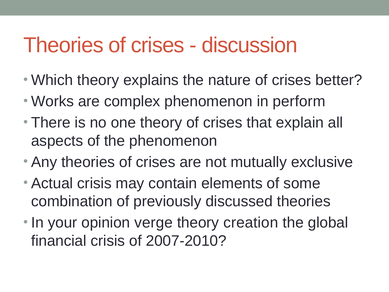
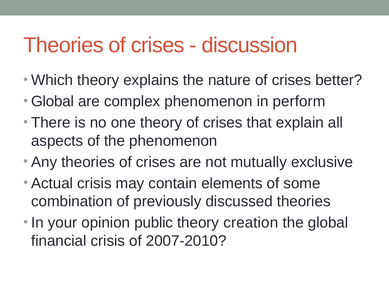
Works at (53, 101): Works -> Global
verge: verge -> public
